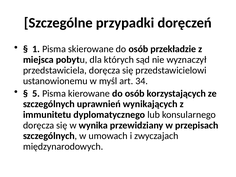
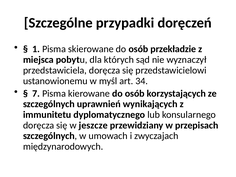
5: 5 -> 7
wynika: wynika -> jeszcze
